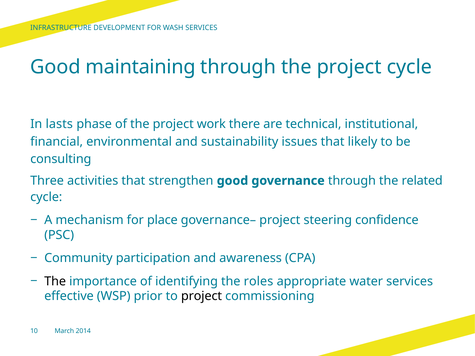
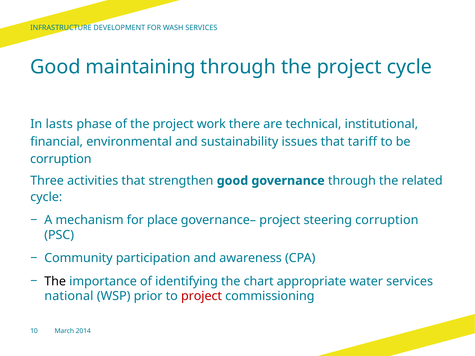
likely: likely -> tariff
consulting at (61, 159): consulting -> corruption
steering confidence: confidence -> corruption
roles: roles -> chart
effective: effective -> national
project at (202, 296) colour: black -> red
